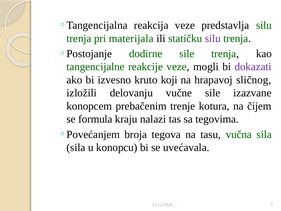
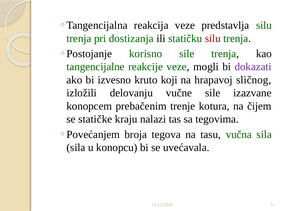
materijala: materijala -> dostizanja
silu at (213, 38) colour: purple -> red
dodirne: dodirne -> korisno
formula: formula -> statičke
